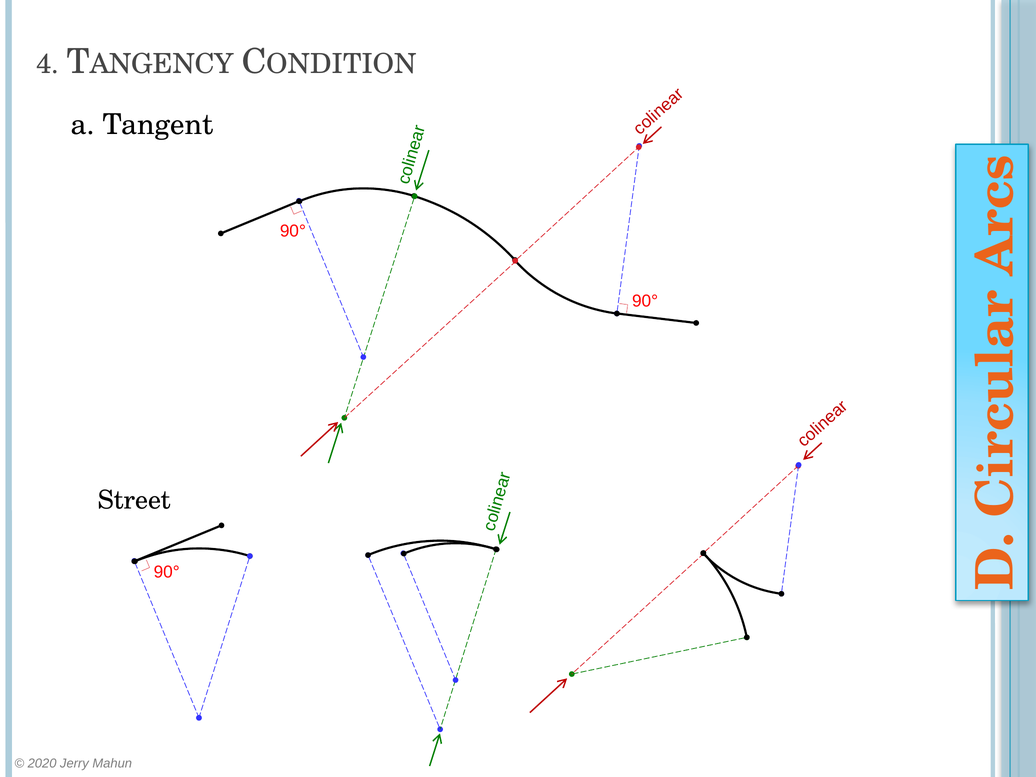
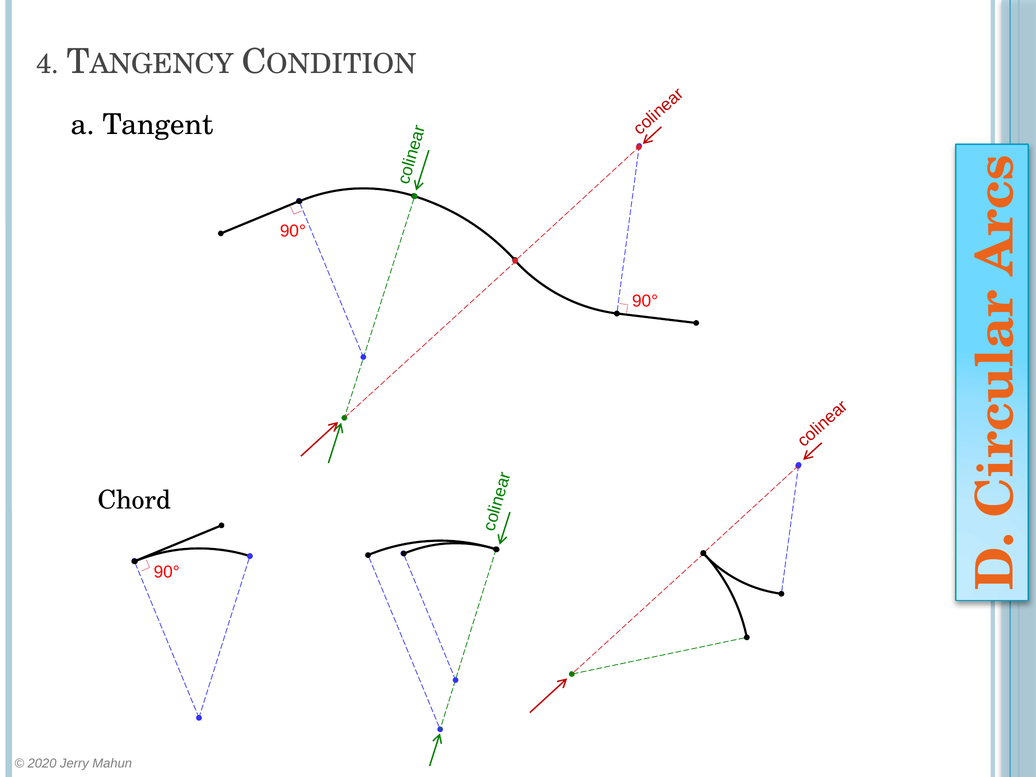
Street: Street -> Chord
